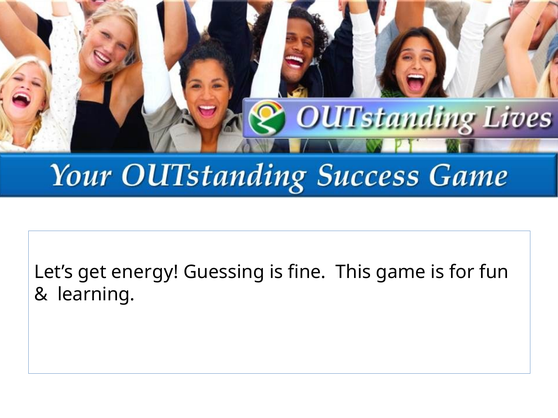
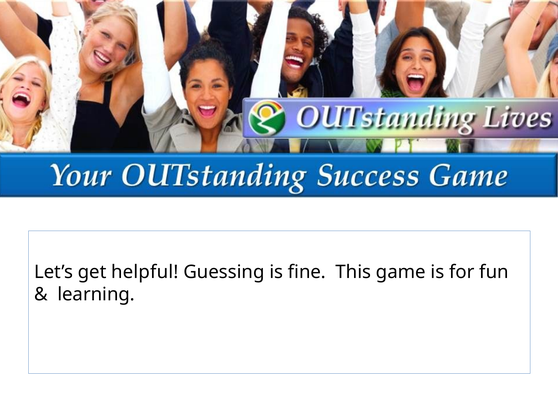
energy: energy -> helpful
